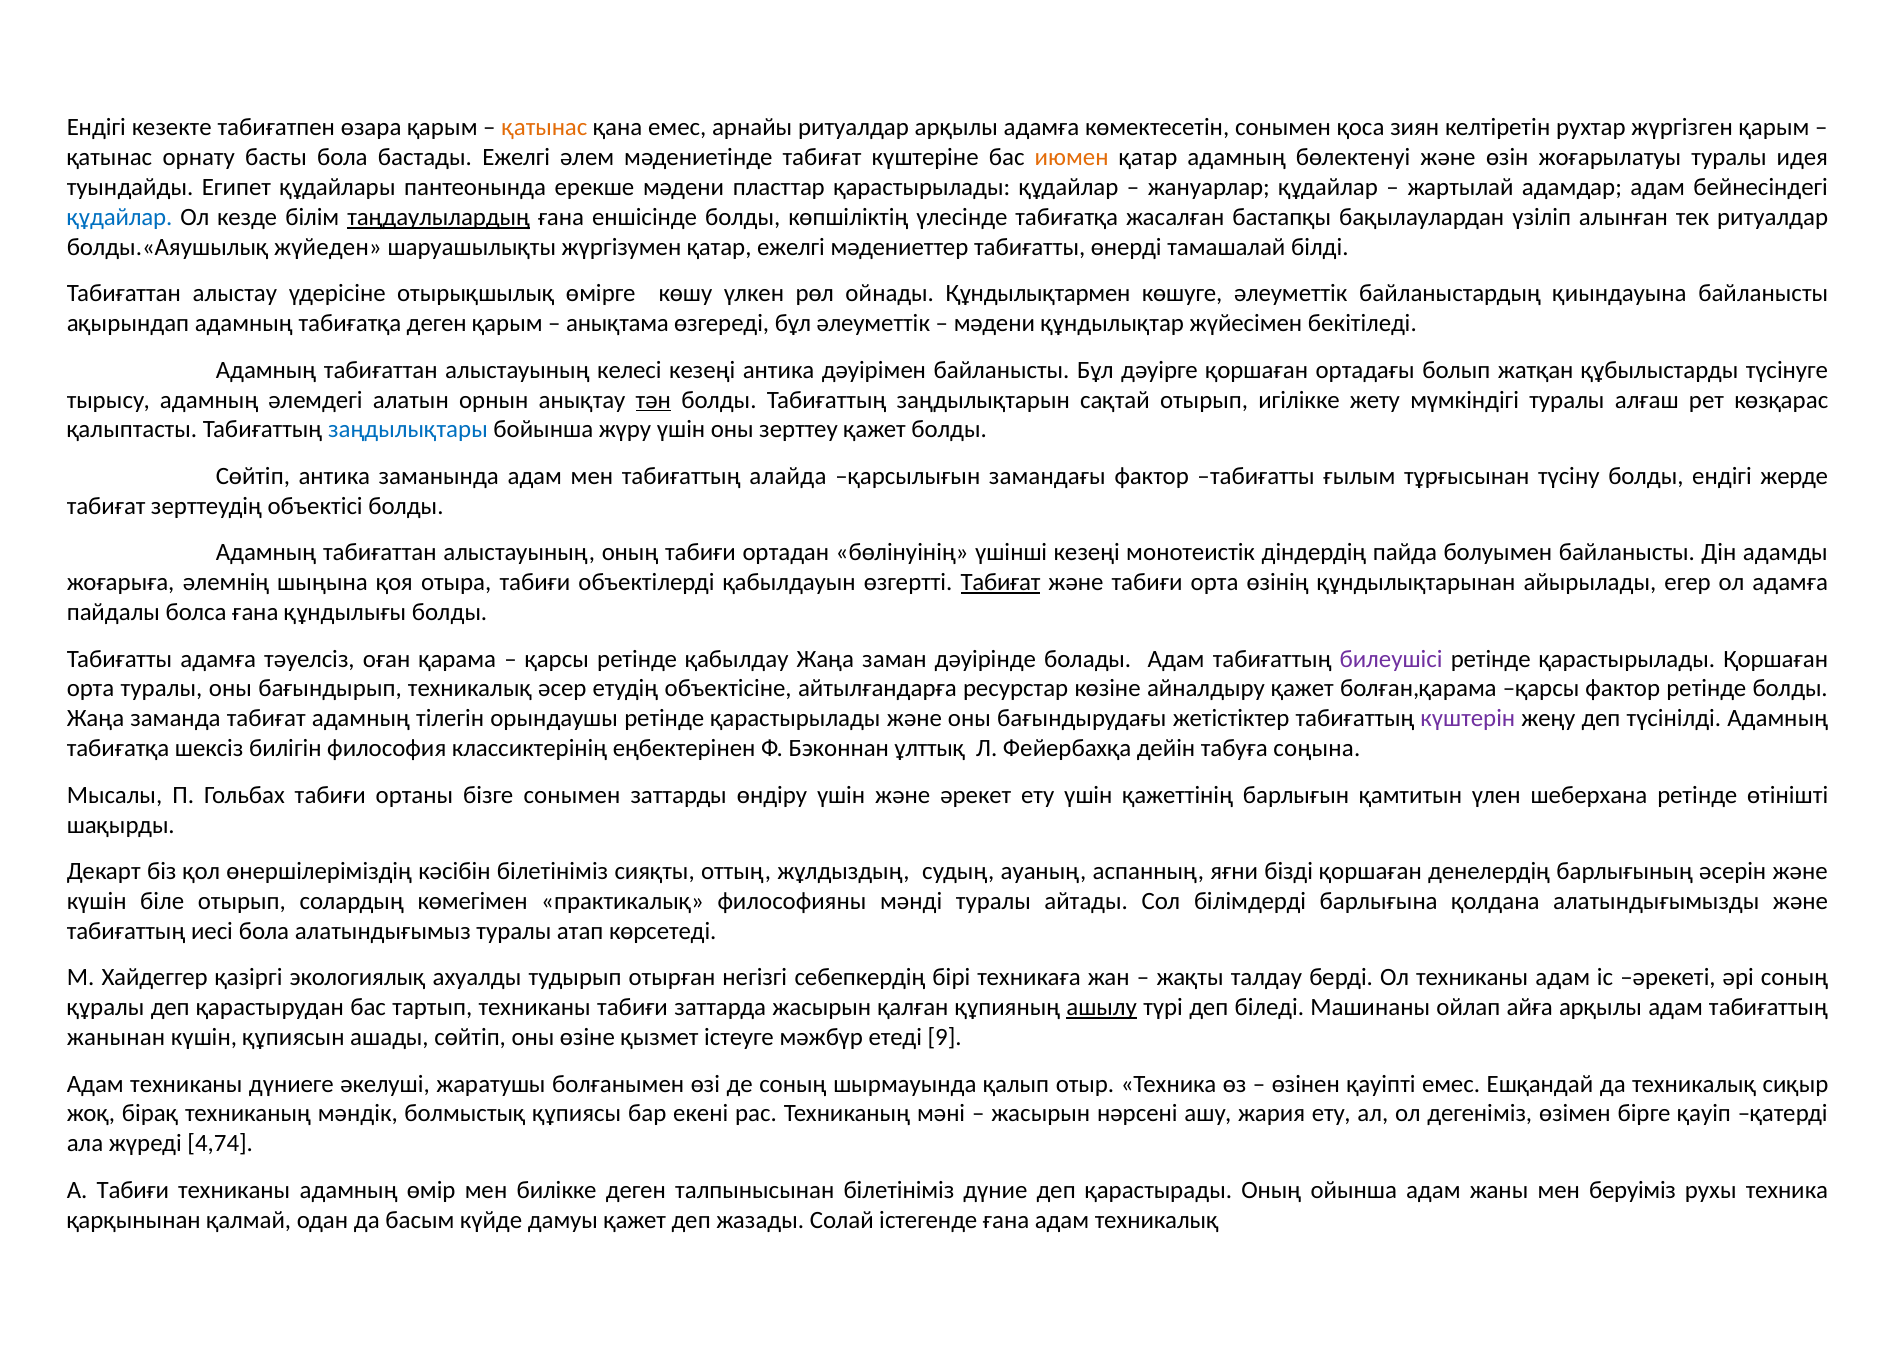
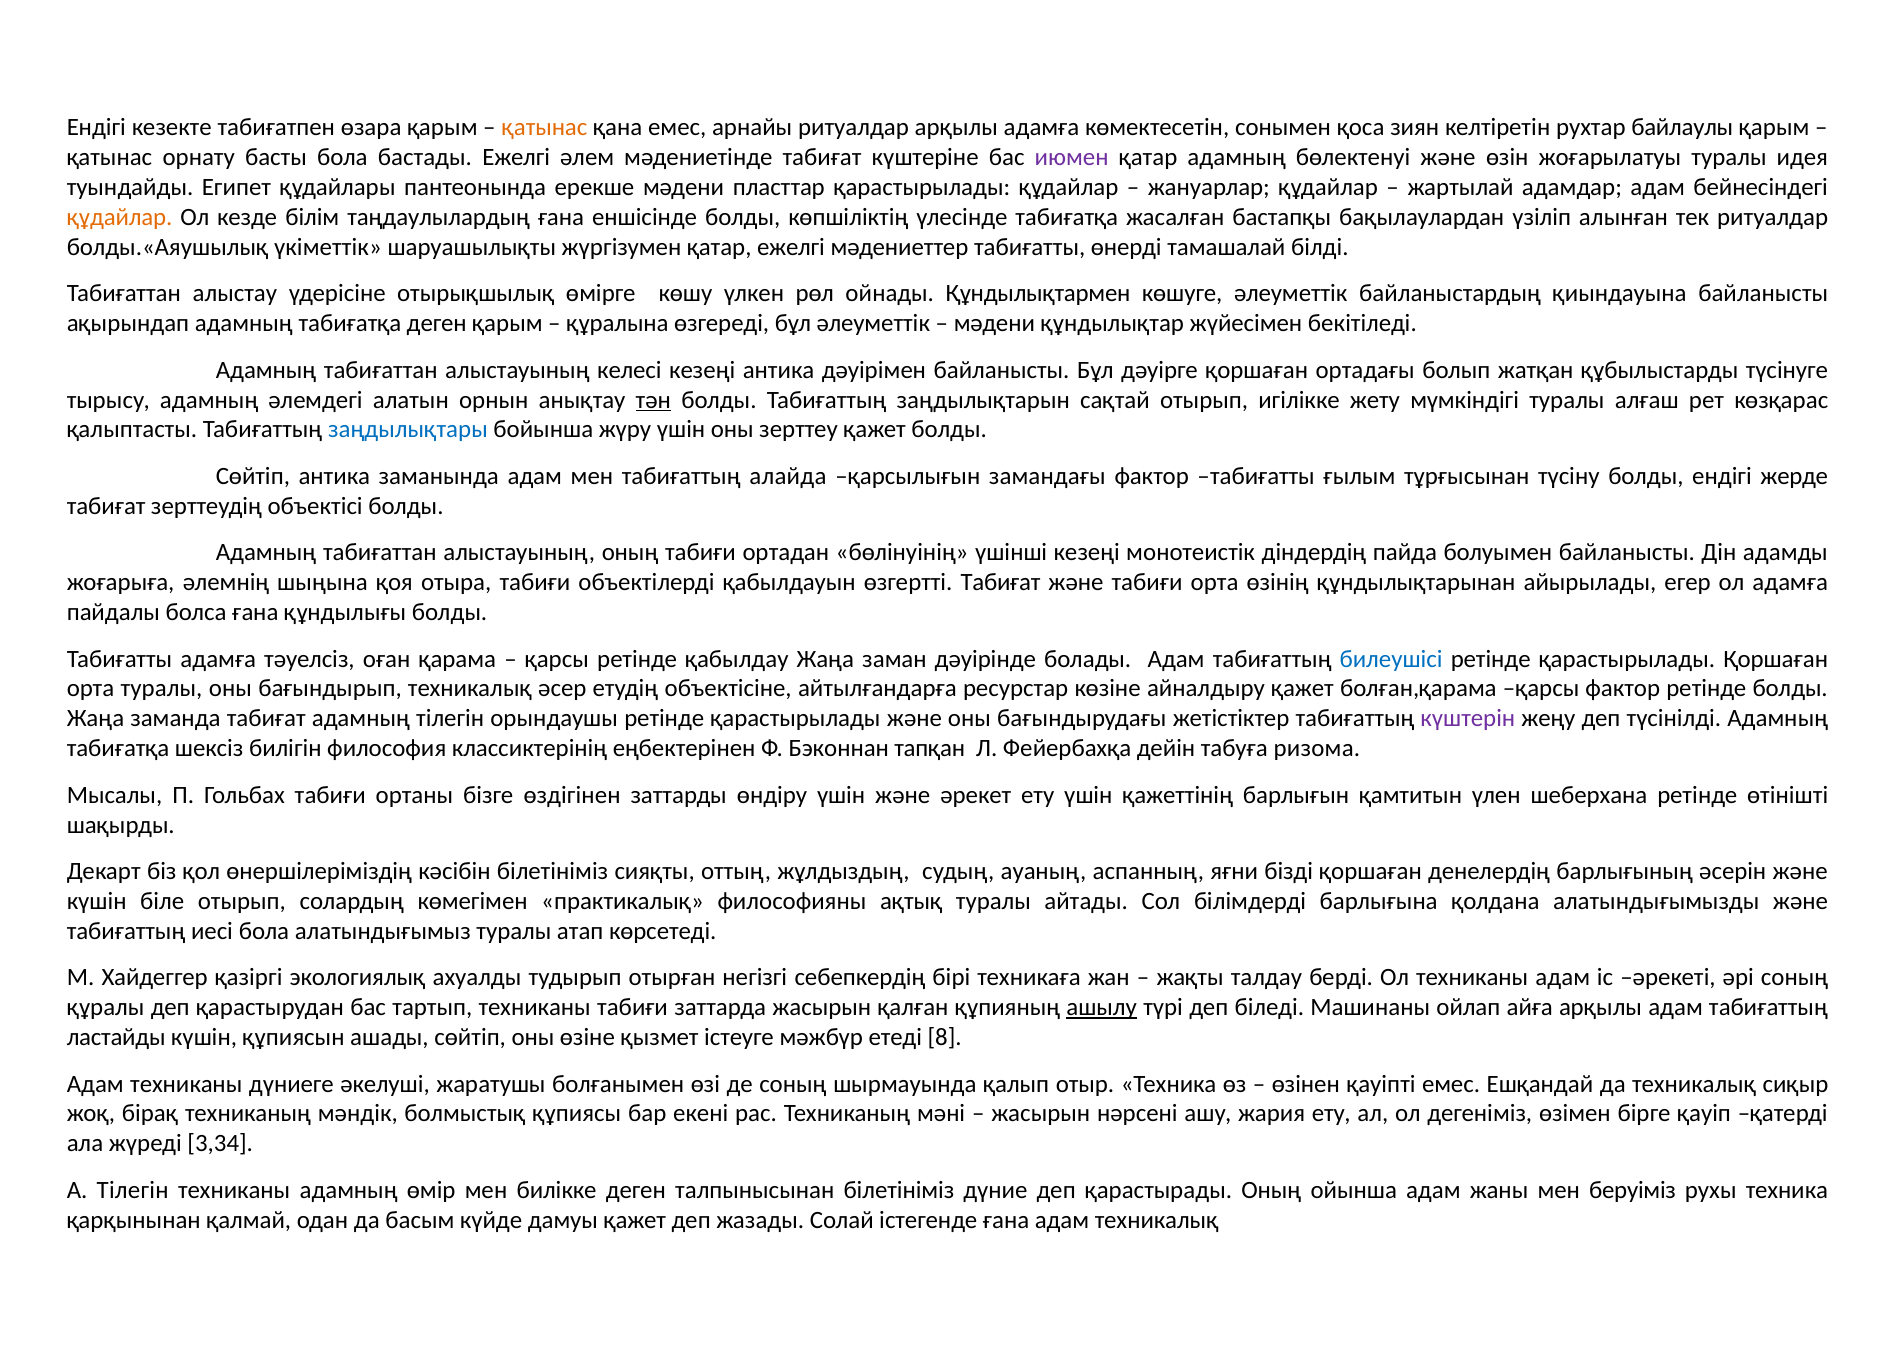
жүргізген: жүргізген -> байлаулы
июмен colour: orange -> purple
құдайлар at (120, 217) colour: blue -> orange
таңдаулылардың underline: present -> none
жүйеден: жүйеден -> үкіметтік
анықтама: анықтама -> құралына
Табиғат at (1001, 582) underline: present -> none
билеушісі colour: purple -> blue
ұлттық: ұлттық -> тапқан
соңына: соңына -> ризома
бізге сонымен: сонымен -> өздігінен
мәнді: мәнді -> ақтық
жанынан: жанынан -> ластайды
9: 9 -> 8
4,74: 4,74 -> 3,34
А Табиғи: Табиғи -> Тілегін
